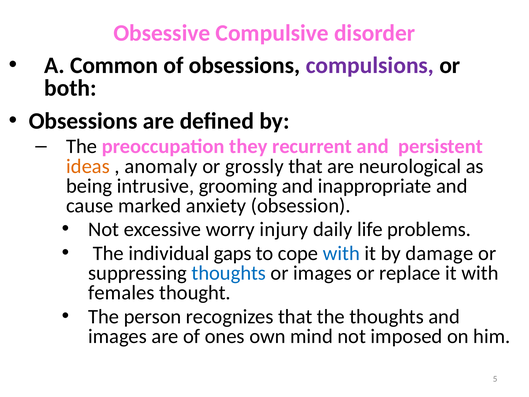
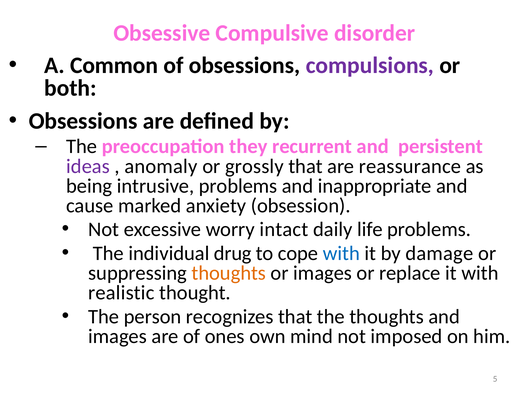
ideas colour: orange -> purple
neurological: neurological -> reassurance
intrusive grooming: grooming -> problems
injury: injury -> intact
gaps: gaps -> drug
thoughts at (229, 273) colour: blue -> orange
females: females -> realistic
